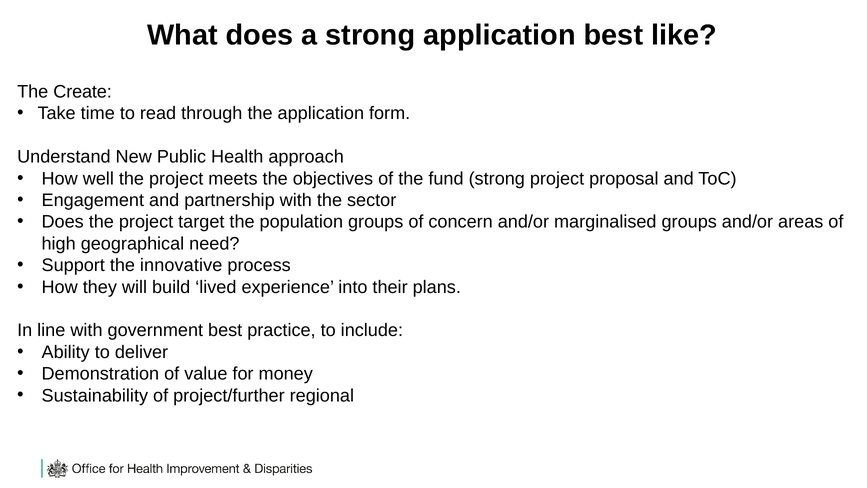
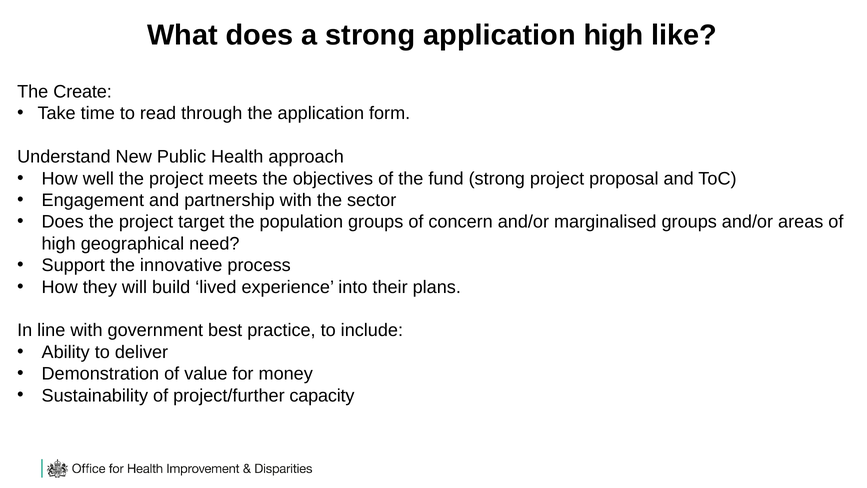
application best: best -> high
regional: regional -> capacity
